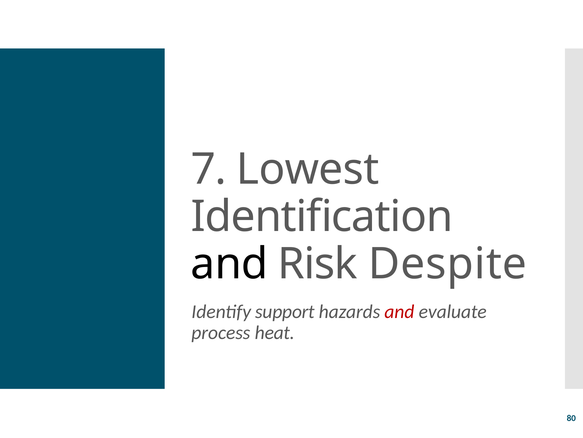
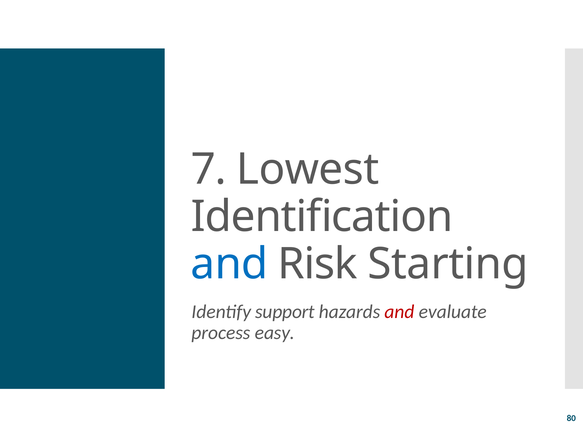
and at (229, 264) colour: black -> blue
Despite: Despite -> Starting
heat: heat -> easy
